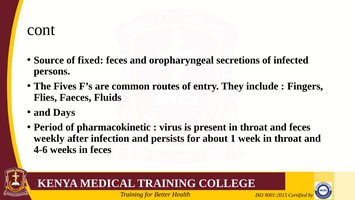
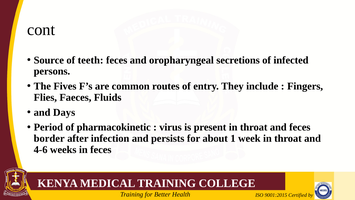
fixed: fixed -> teeth
weekly: weekly -> border
